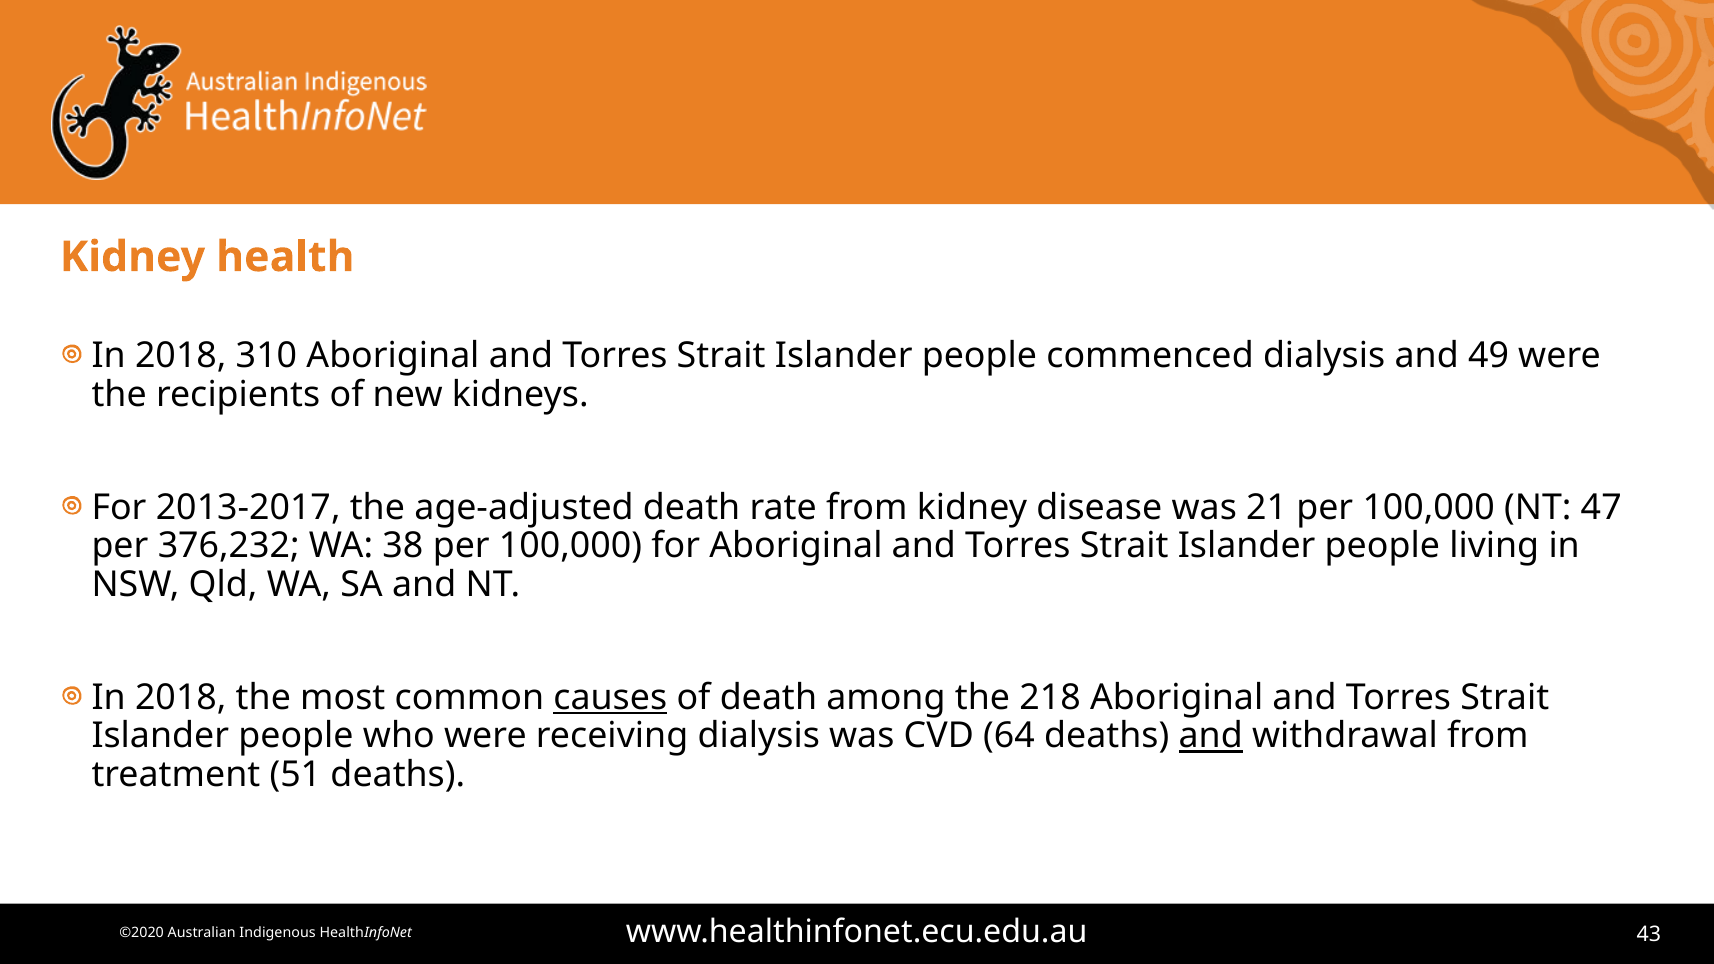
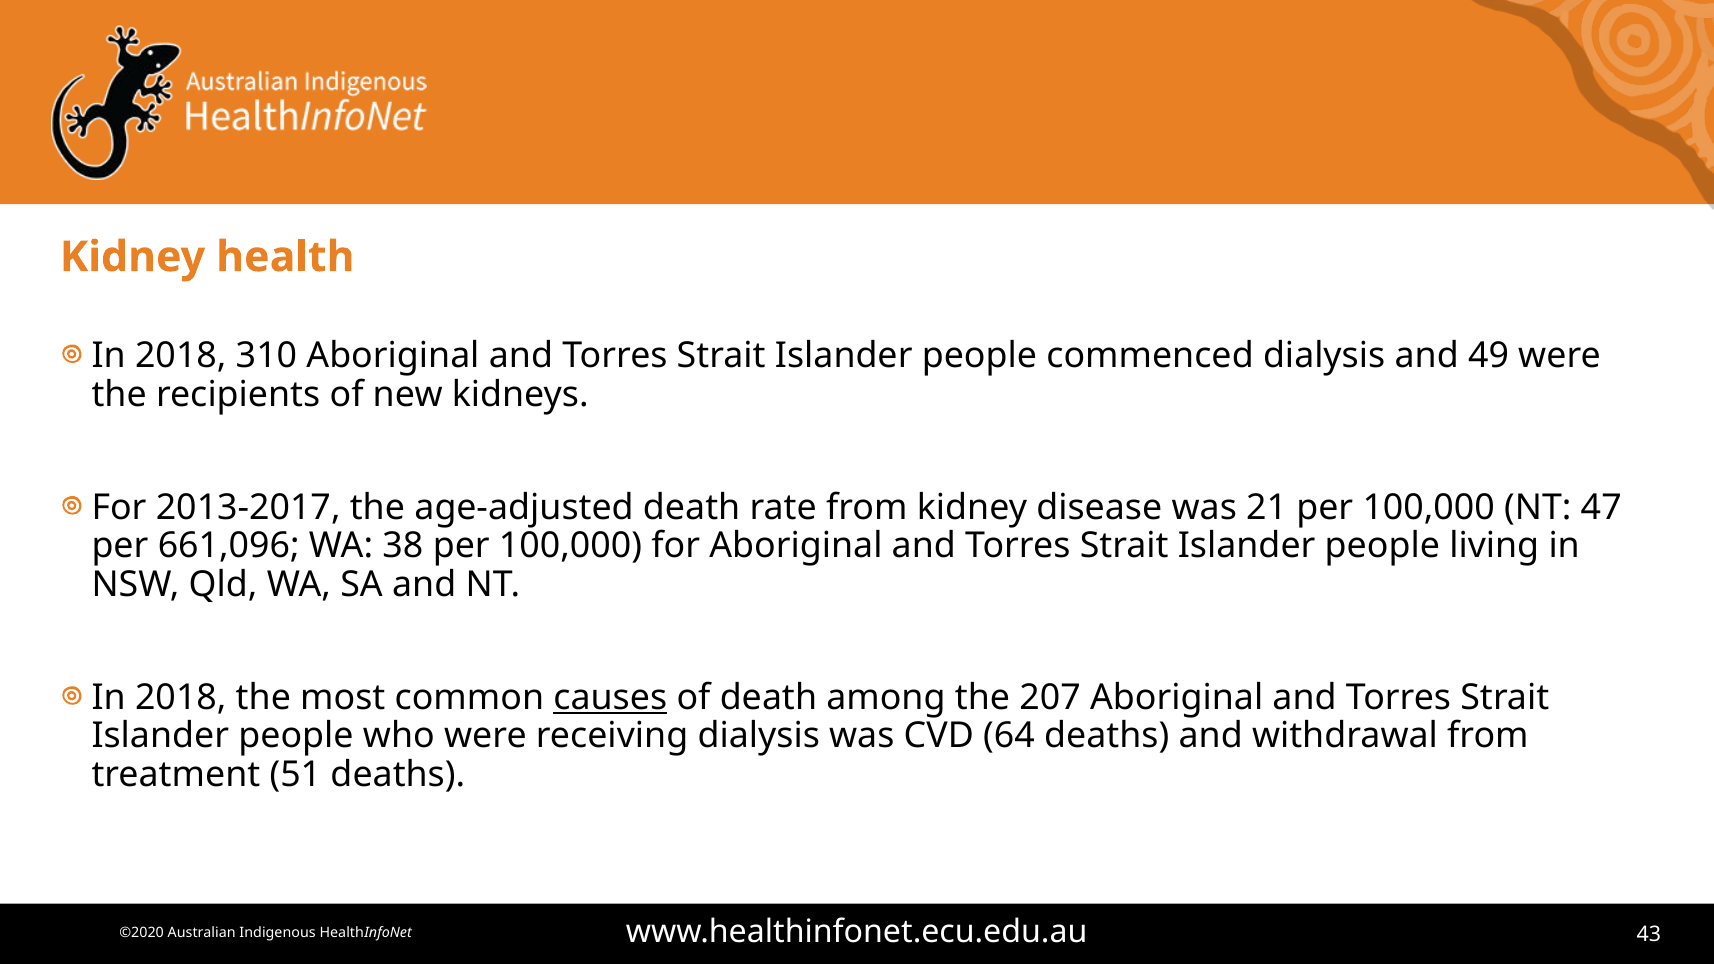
376,232: 376,232 -> 661,096
218: 218 -> 207
and at (1211, 736) underline: present -> none
